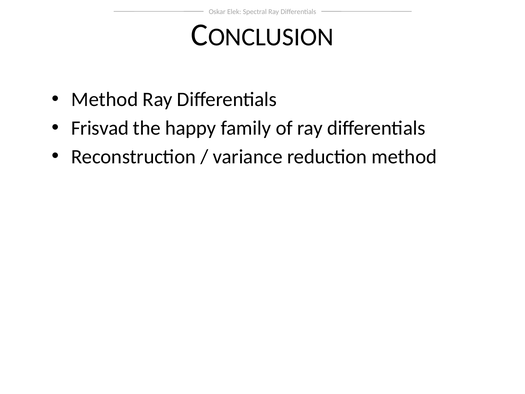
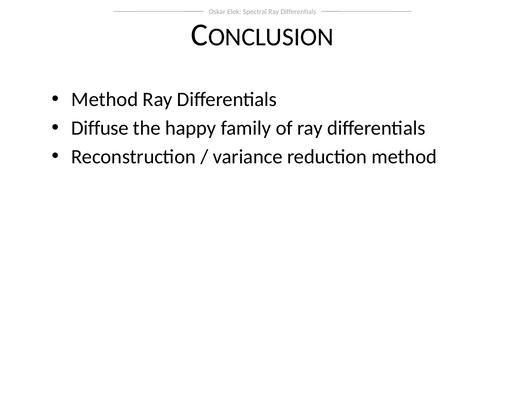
Frisvad: Frisvad -> Diffuse
